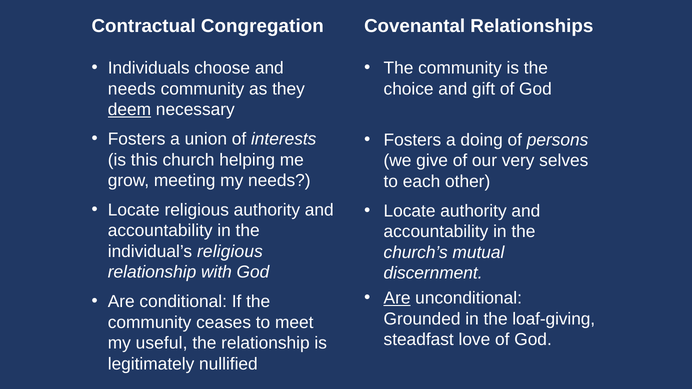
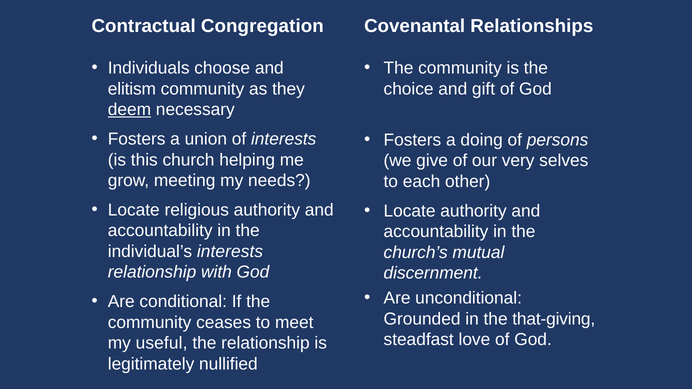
needs at (132, 89): needs -> elitism
individual’s religious: religious -> interests
Are at (397, 298) underline: present -> none
loaf-giving: loaf-giving -> that-giving
